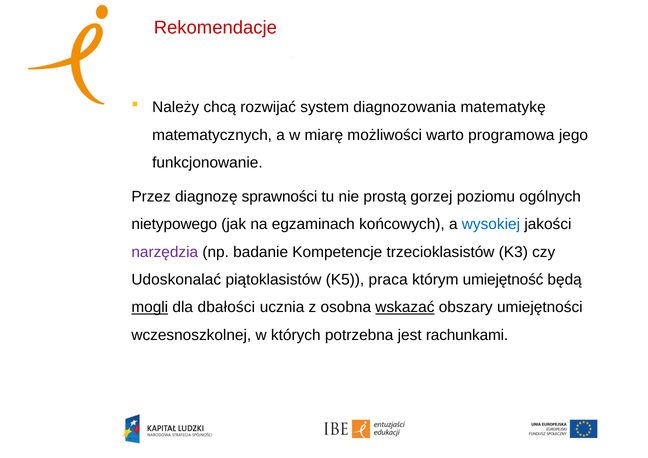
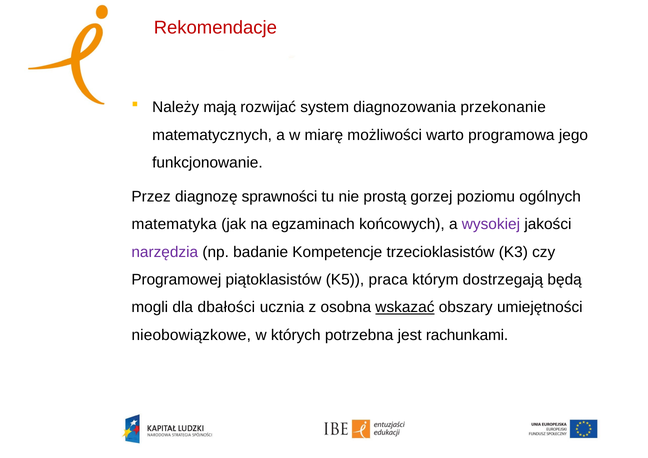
chcą: chcą -> mają
matematykę: matematykę -> przekonanie
nietypowego: nietypowego -> matematyka
wysokiej colour: blue -> purple
Udoskonalać: Udoskonalać -> Programowej
umiejętność: umiejętność -> dostrzegają
mogli underline: present -> none
wczesnoszkolnej: wczesnoszkolnej -> nieobowiązkowe
